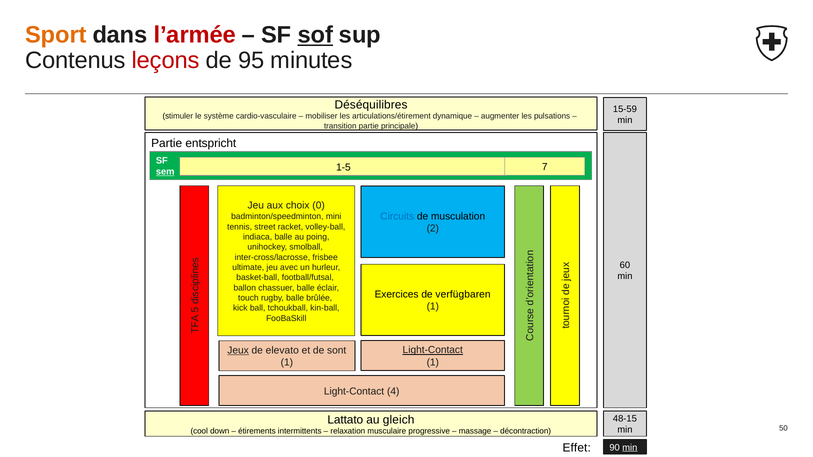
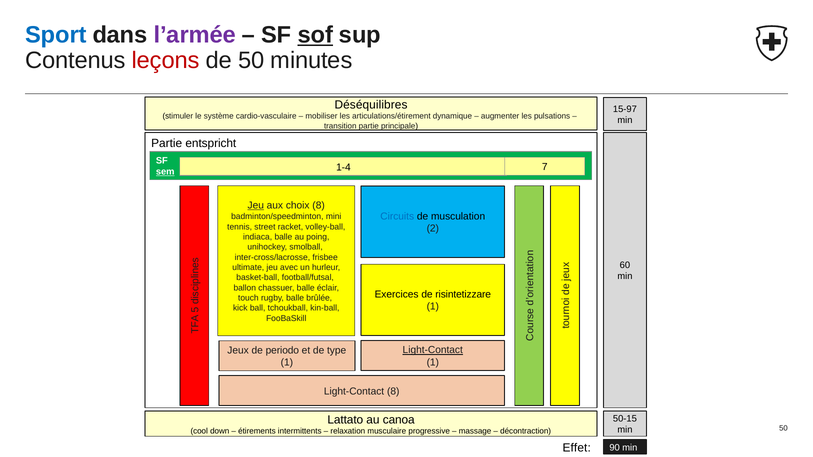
Sport colour: orange -> blue
l’armée colour: red -> purple
de 95: 95 -> 50
15-59: 15-59 -> 15-97
1-5: 1-5 -> 1-4
Jeu at (256, 206) underline: none -> present
choix 0: 0 -> 8
verfügbaren: verfügbaren -> risintetizzare
Jeux underline: present -> none
elevato: elevato -> periodo
sont: sont -> type
Light-Contact 4: 4 -> 8
gleich: gleich -> canoa
48-15: 48-15 -> 50-15
min at (630, 448) underline: present -> none
